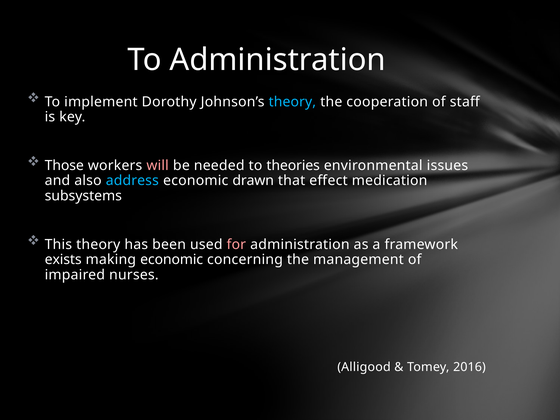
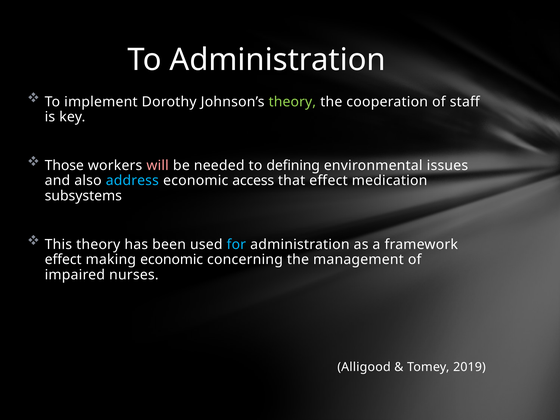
theory at (292, 102) colour: light blue -> light green
theories: theories -> defining
drawn: drawn -> access
for colour: pink -> light blue
exists at (63, 260): exists -> effect
2016: 2016 -> 2019
